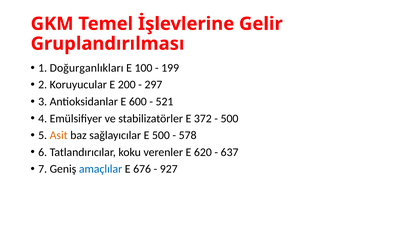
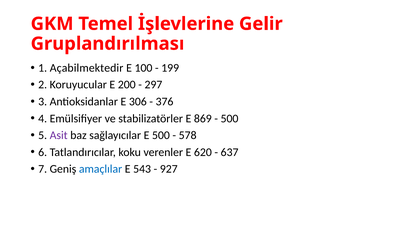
Doğurganlıkları: Doğurganlıkları -> Açabilmektedir
600: 600 -> 306
521: 521 -> 376
372: 372 -> 869
Asit colour: orange -> purple
676: 676 -> 543
